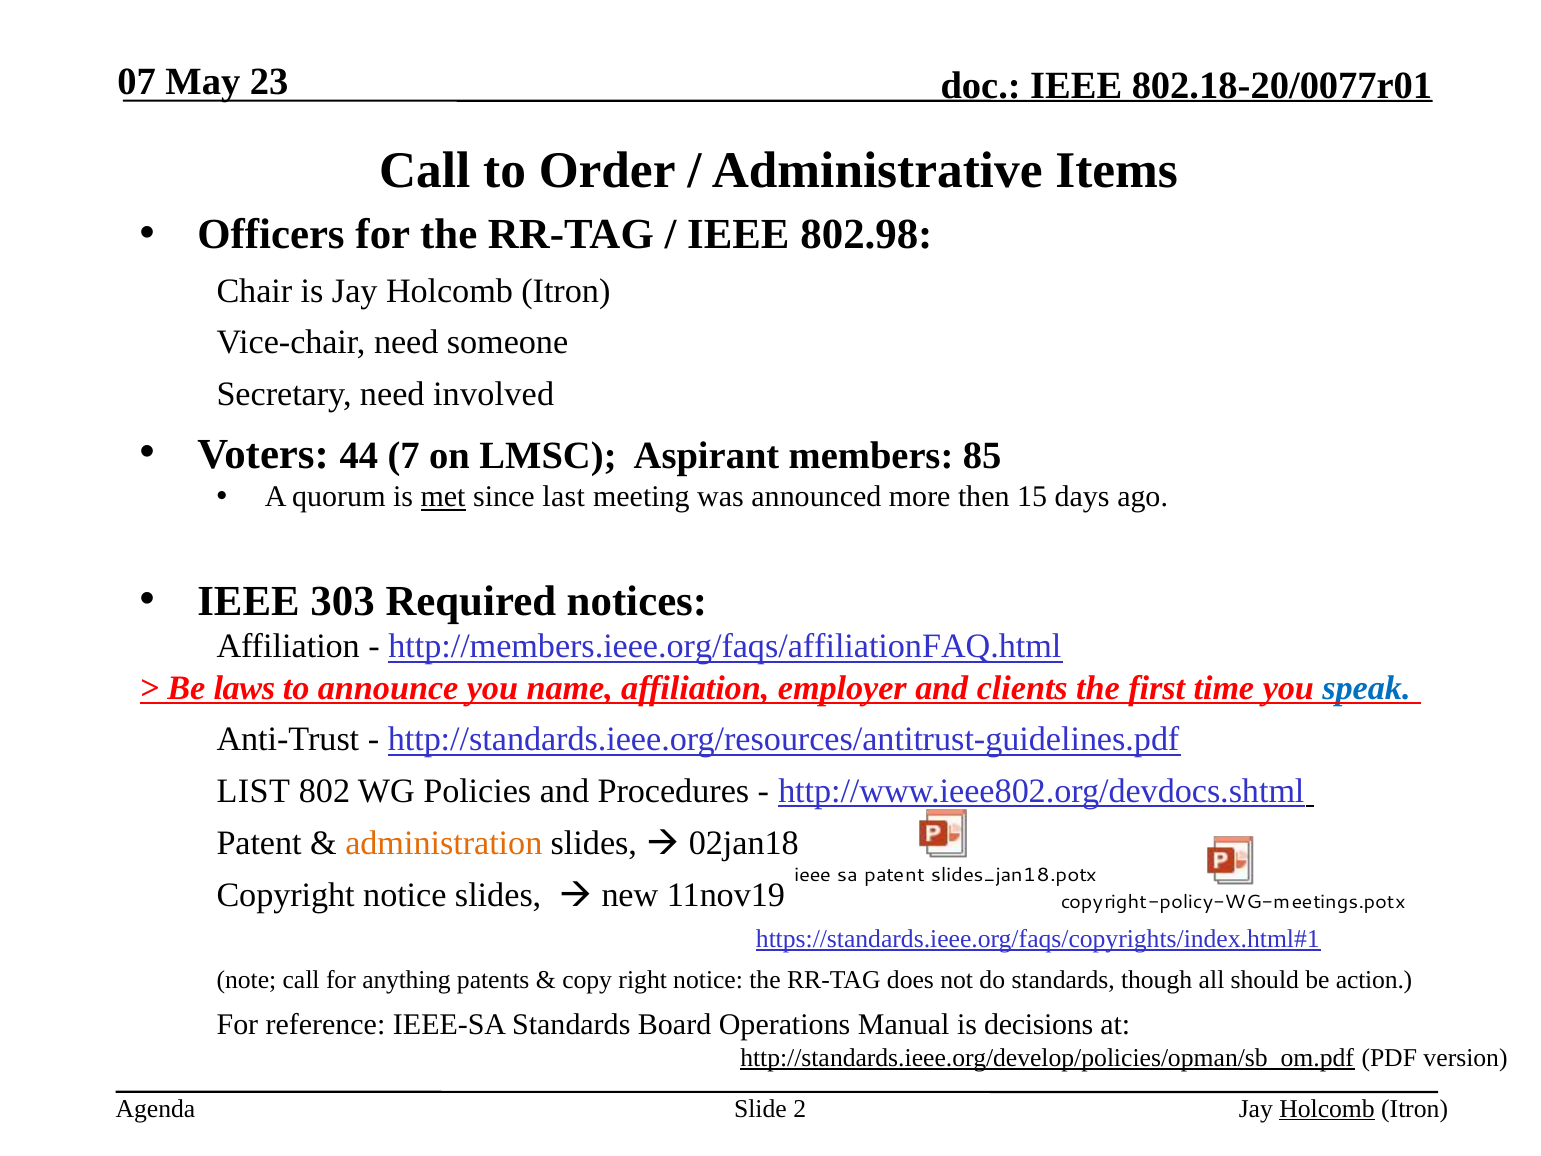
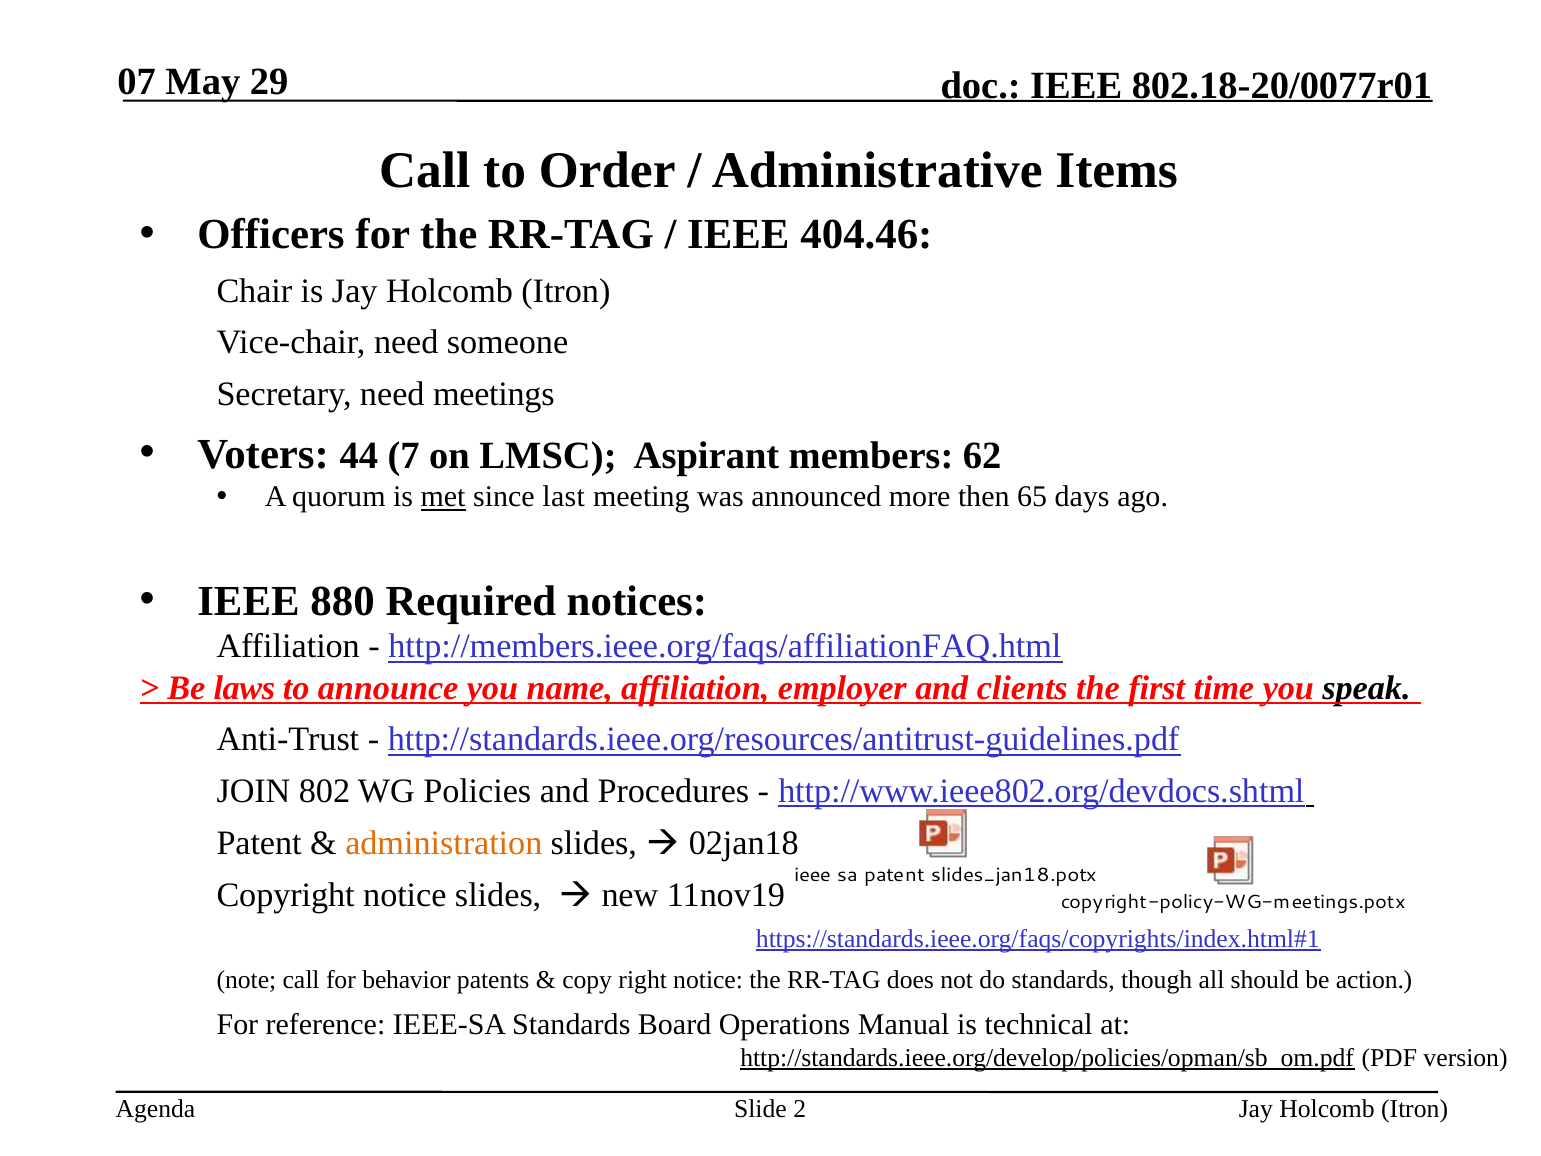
23: 23 -> 29
802.98: 802.98 -> 404.46
involved: involved -> meetings
85: 85 -> 62
15: 15 -> 65
303: 303 -> 880
speak colour: blue -> black
LIST: LIST -> JOIN
anything: anything -> behavior
decisions: decisions -> technical
Holcomb at (1327, 1108) underline: present -> none
